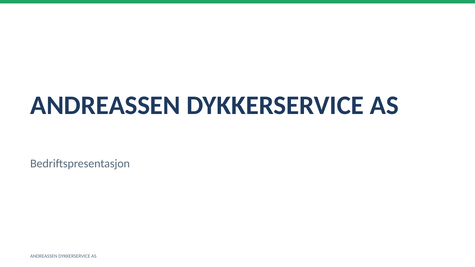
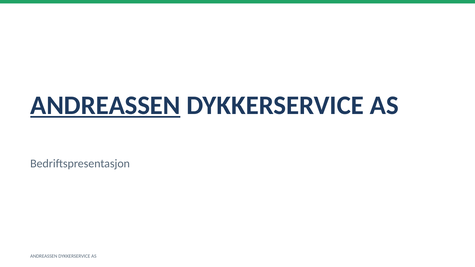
ANDREASSEN at (105, 105) underline: none -> present
